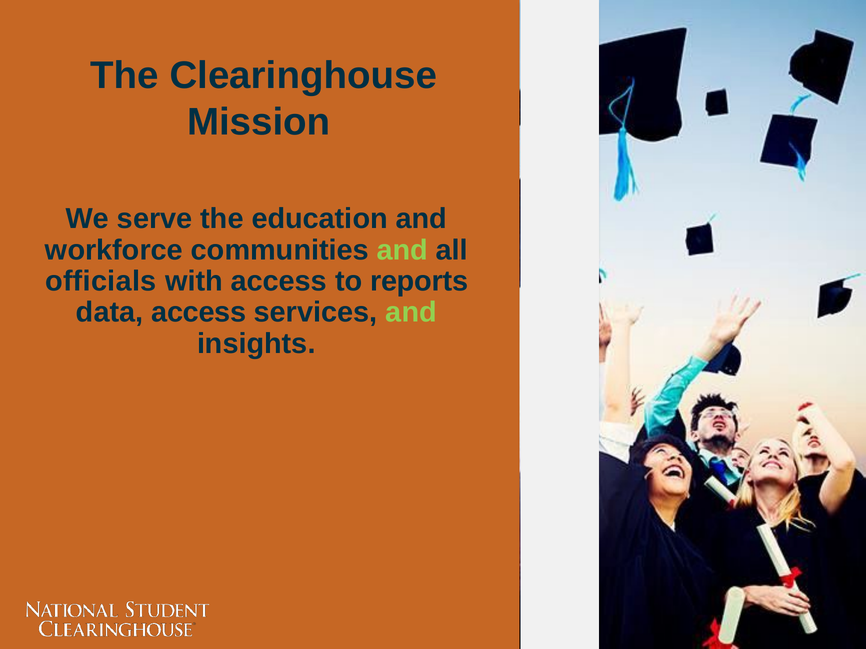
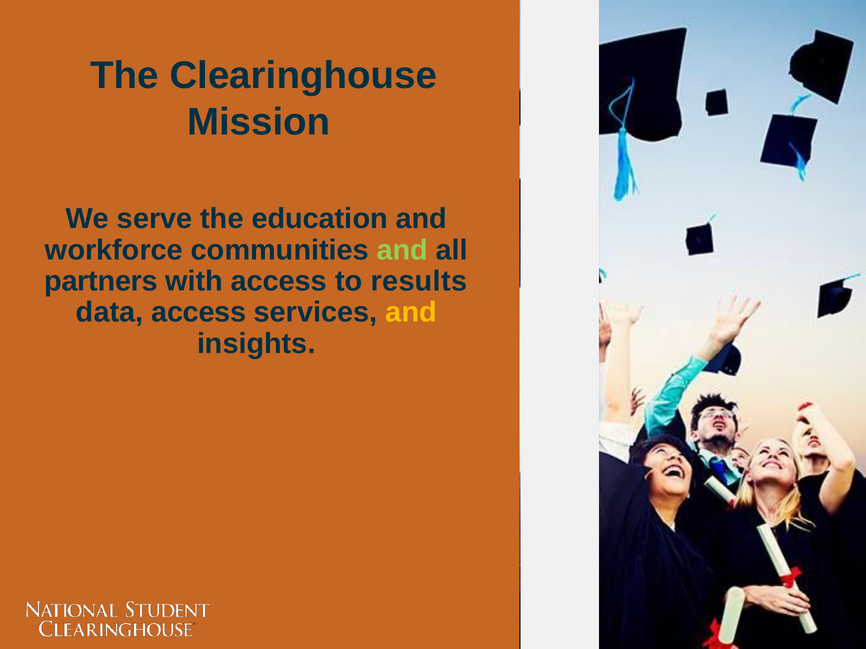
officials: officials -> partners
reports: reports -> results
and at (411, 313) colour: light green -> yellow
